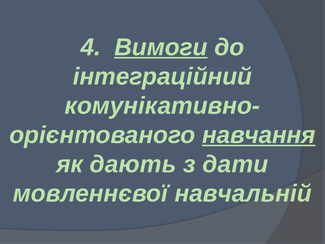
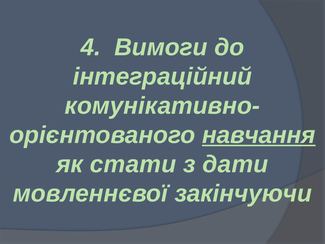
Вимоги underline: present -> none
дають: дають -> стати
навчальній: навчальній -> закінчуючи
